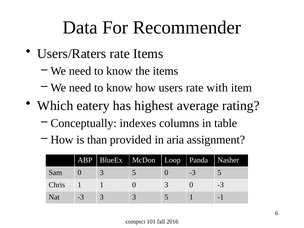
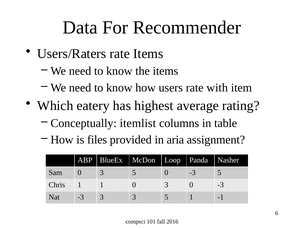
indexes: indexes -> itemlist
than: than -> files
